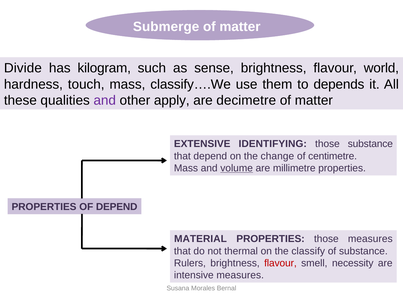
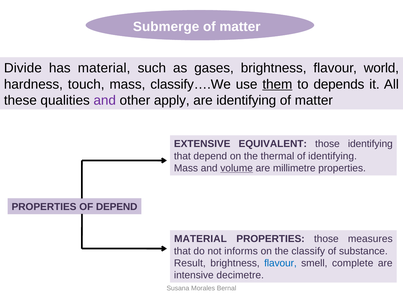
has kilogram: kilogram -> material
sense: sense -> gases
them underline: none -> present
are decimetre: decimetre -> identifying
IDENTIFYING: IDENTIFYING -> EQUIVALENT
those substance: substance -> identifying
change: change -> thermal
of centimetre: centimetre -> identifying
thermal: thermal -> informs
Rulers: Rulers -> Result
flavour at (280, 263) colour: red -> blue
necessity: necessity -> complete
intensive measures: measures -> decimetre
